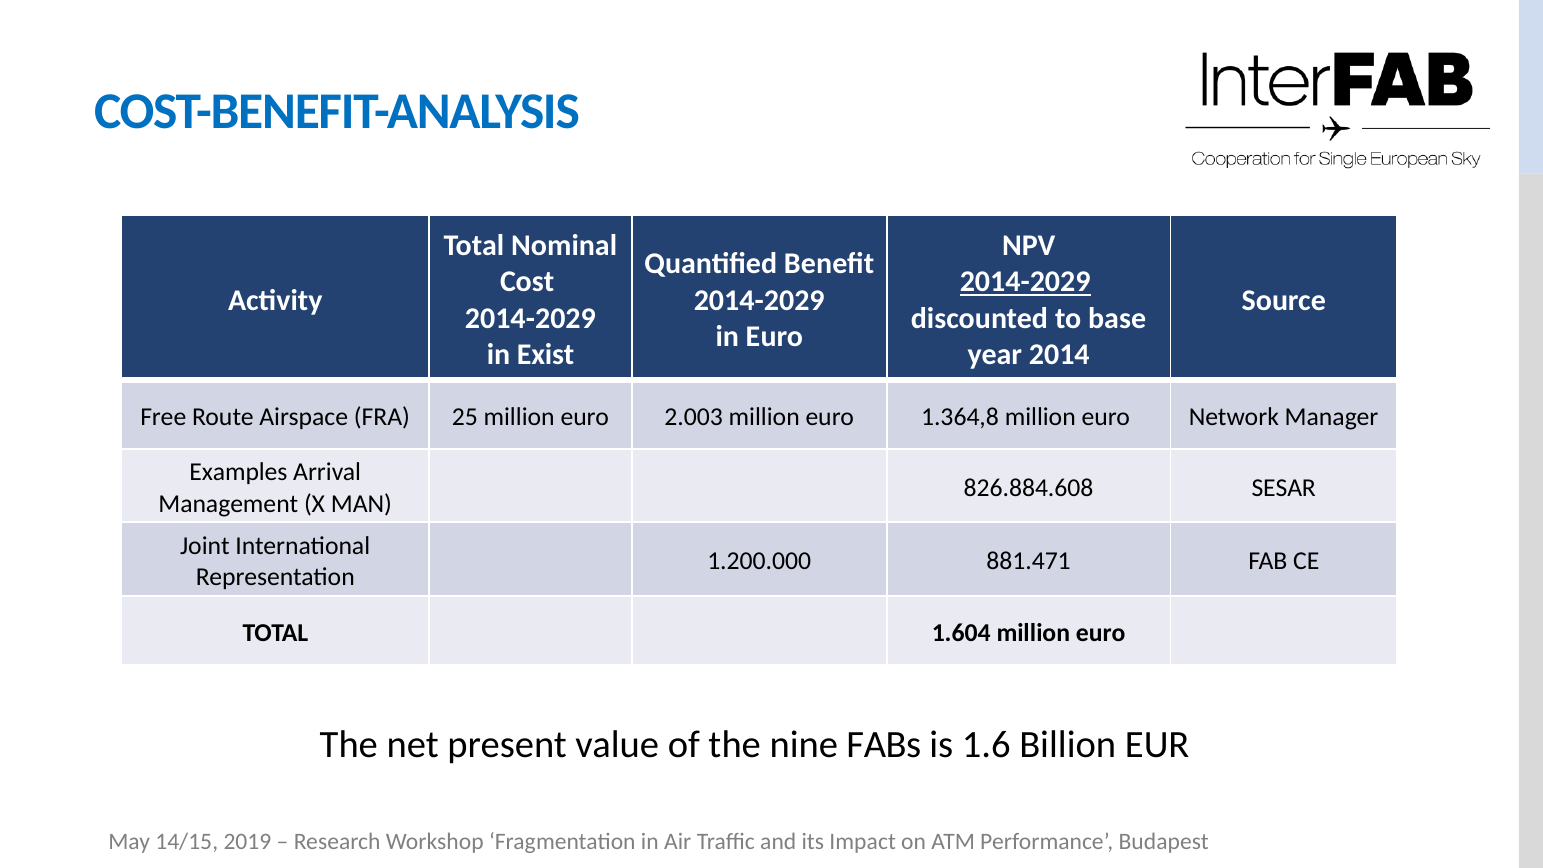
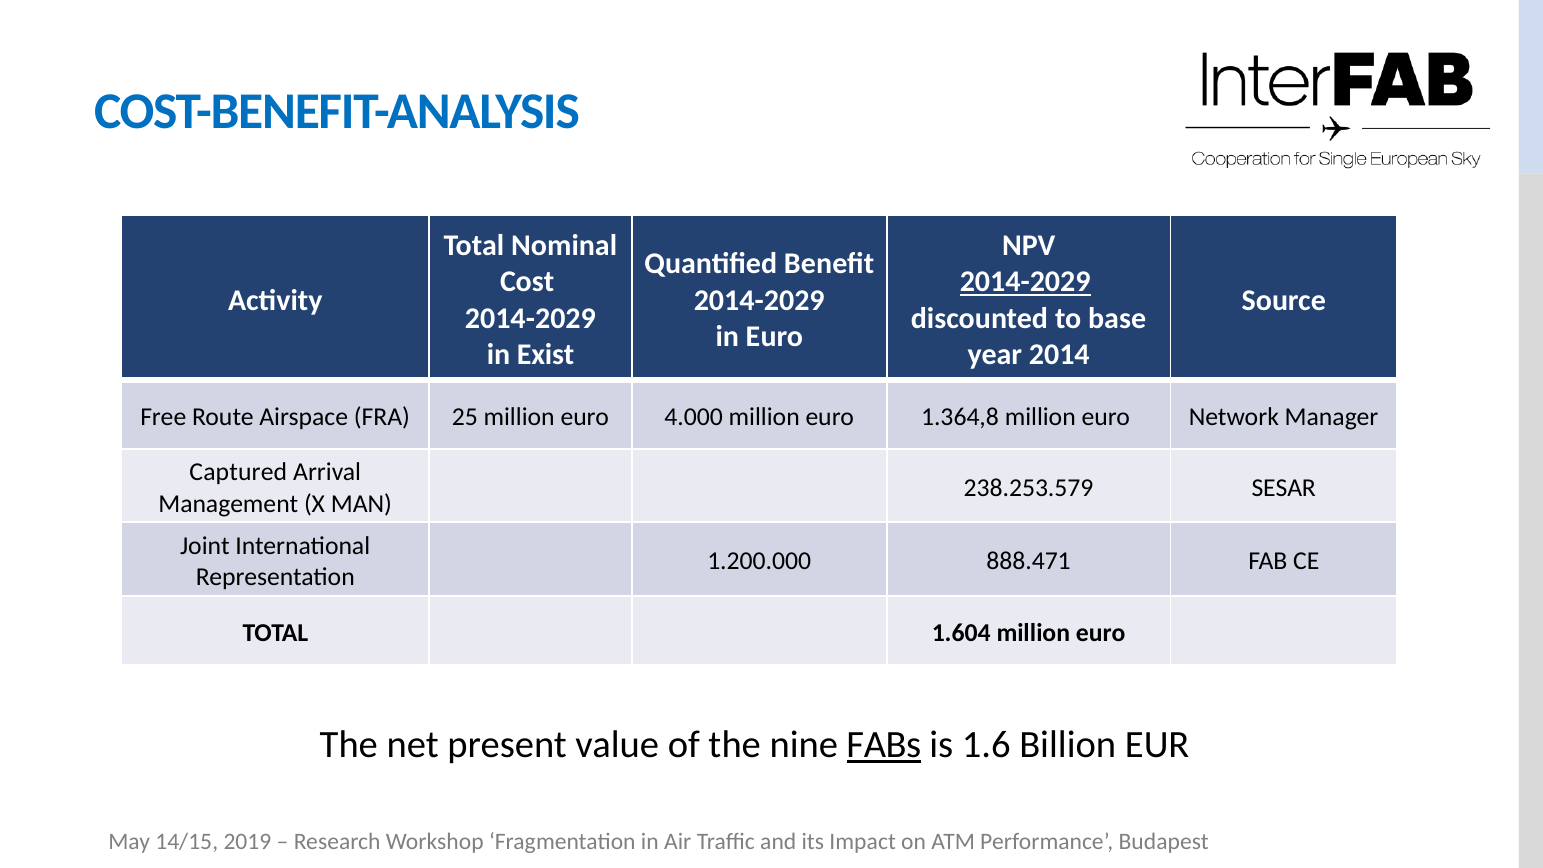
2.003: 2.003 -> 4.000
Examples: Examples -> Captured
826.884.608: 826.884.608 -> 238.253.579
881.471: 881.471 -> 888.471
FABs underline: none -> present
